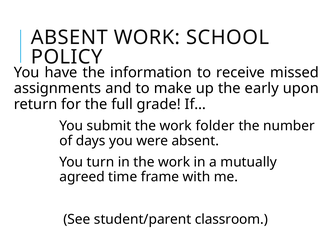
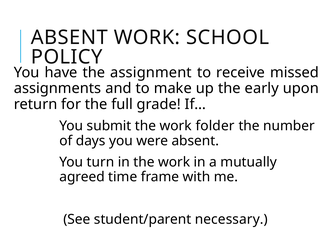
information: information -> assignment
classroom: classroom -> necessary
